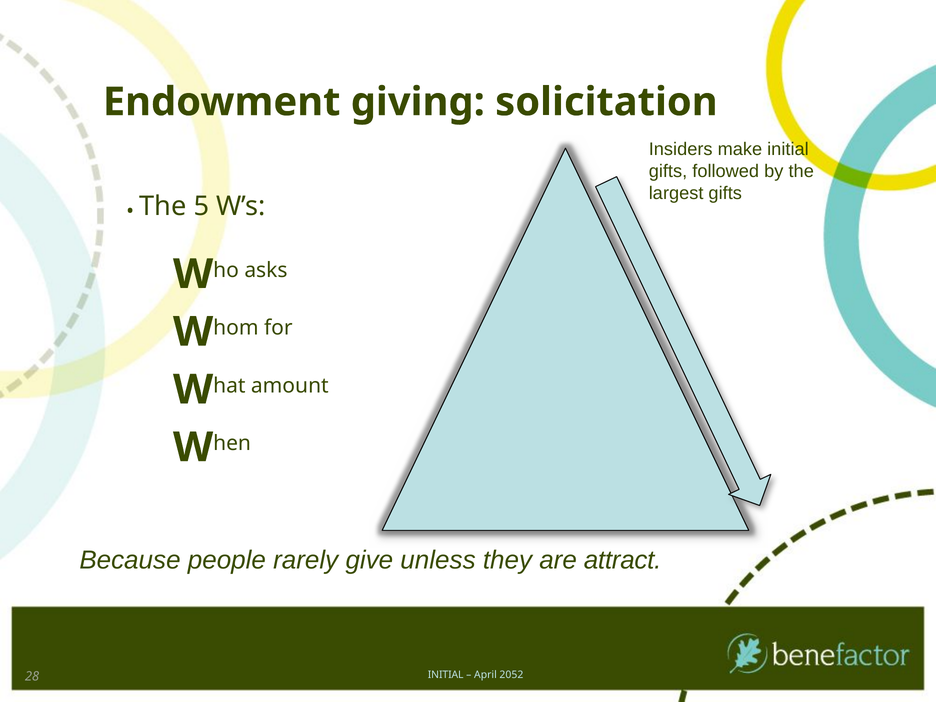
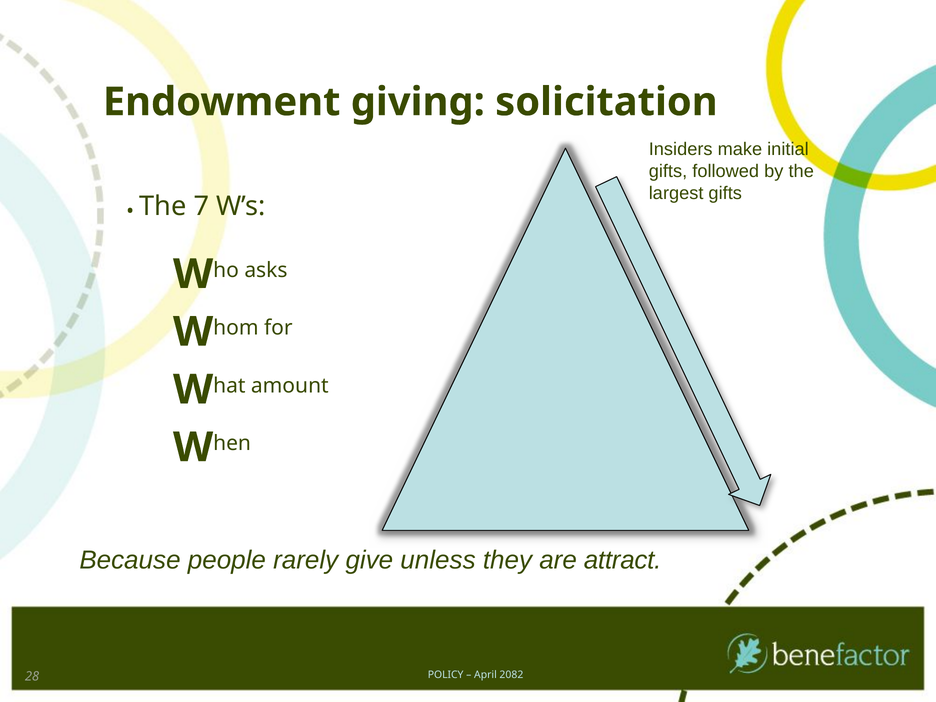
5: 5 -> 7
28 INITIAL: INITIAL -> POLICY
2052: 2052 -> 2082
